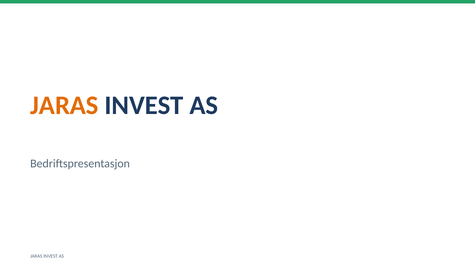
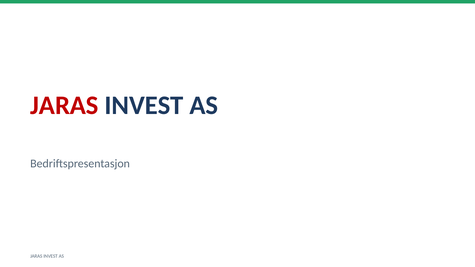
JARAS at (64, 105) colour: orange -> red
